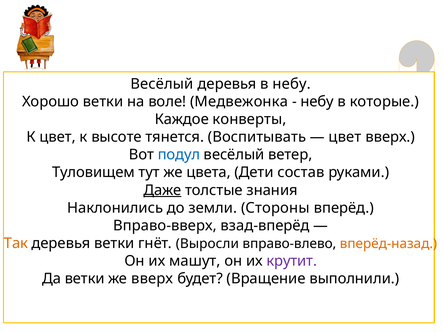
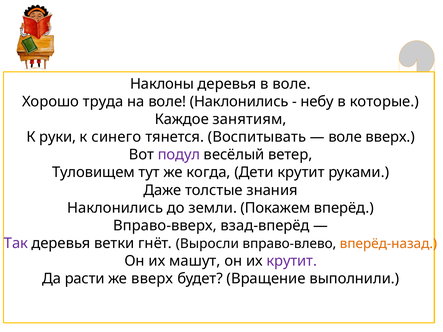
Весёлый at (162, 84): Весёлый -> Наклоны
в небу: небу -> воле
Хорошо ветки: ветки -> труда
воле Медвежонка: Медвежонка -> Наклонились
конверты: конверты -> занятиям
К цвет: цвет -> руки
высоте: высоте -> синего
цвет at (345, 137): цвет -> воле
подул colour: blue -> purple
цвета: цвета -> когда
Дети состав: состав -> крутит
Даже underline: present -> none
Стороны: Стороны -> Покажем
Так colour: orange -> purple
Да ветки: ветки -> расти
